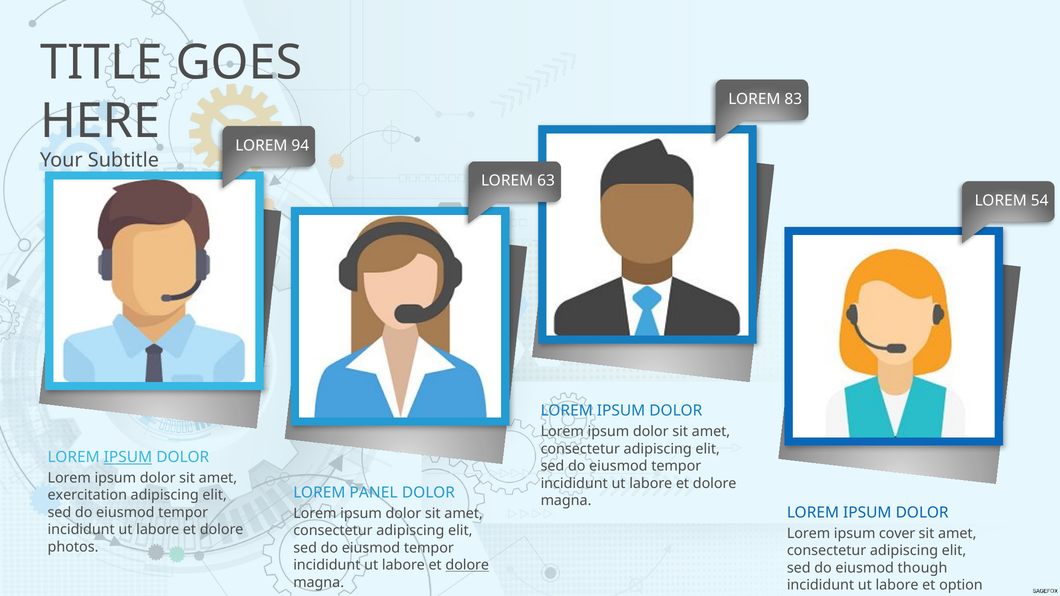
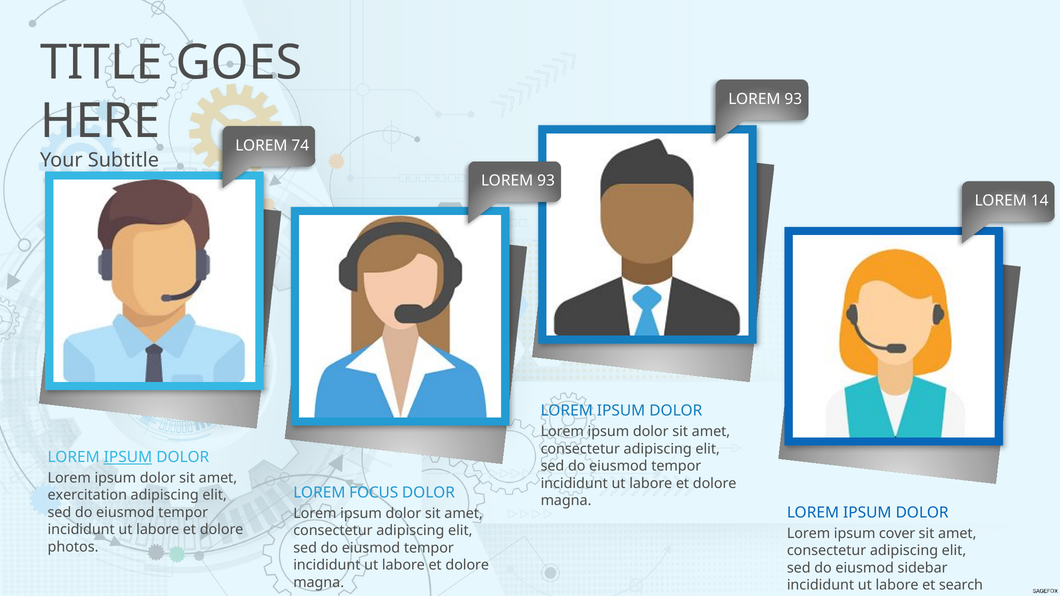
83 at (793, 99): 83 -> 93
94: 94 -> 74
63 at (546, 181): 63 -> 93
54: 54 -> 14
PANEL: PANEL -> FOCUS
dolore at (467, 565) underline: present -> none
though: though -> sidebar
option: option -> search
